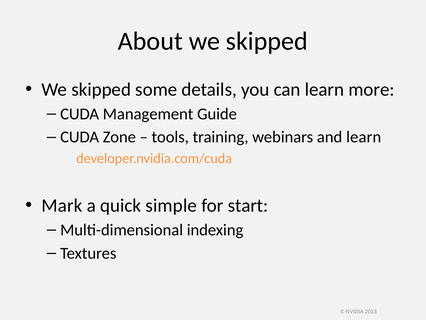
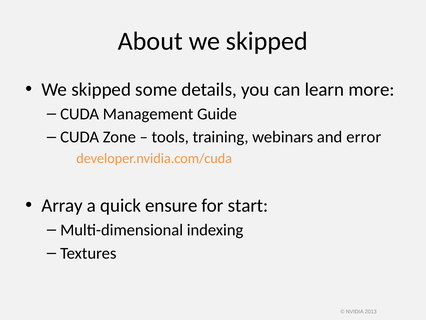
and learn: learn -> error
Mark: Mark -> Array
simple: simple -> ensure
